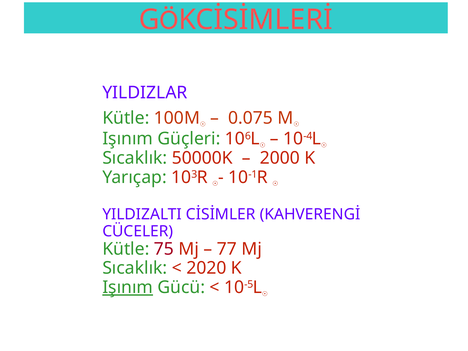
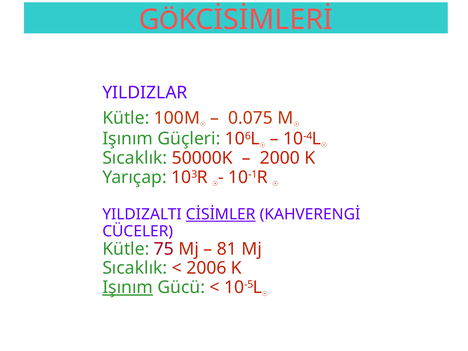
CİSİMLER underline: none -> present
77: 77 -> 81
2020: 2020 -> 2006
